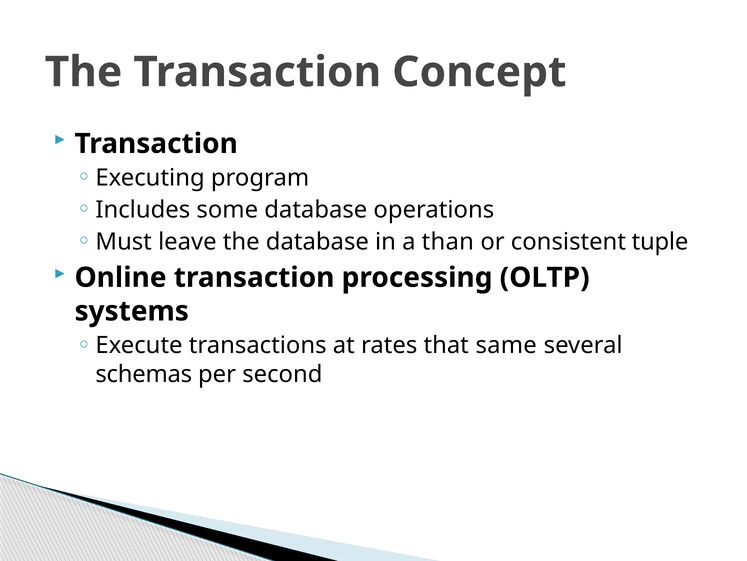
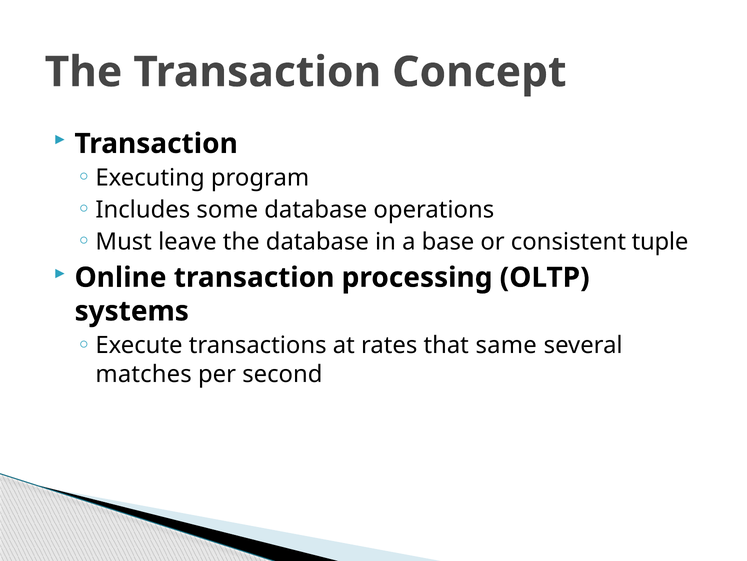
than: than -> base
schemas: schemas -> matches
